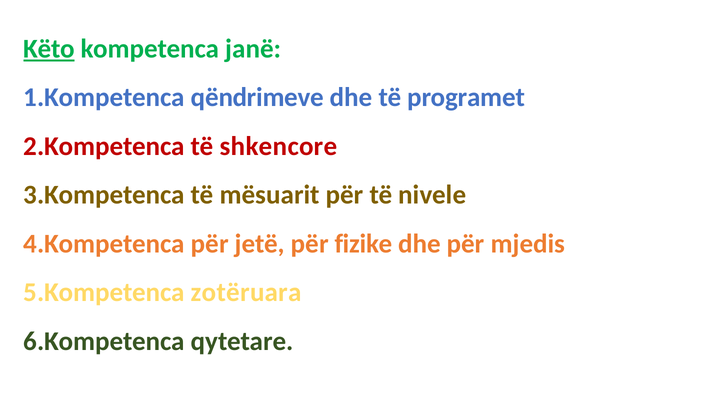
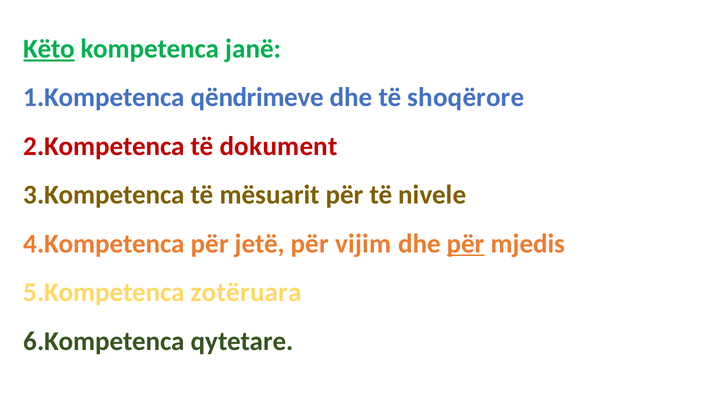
programet: programet -> shoqërore
shkencore: shkencore -> dokument
fizike: fizike -> vijim
për at (466, 244) underline: none -> present
